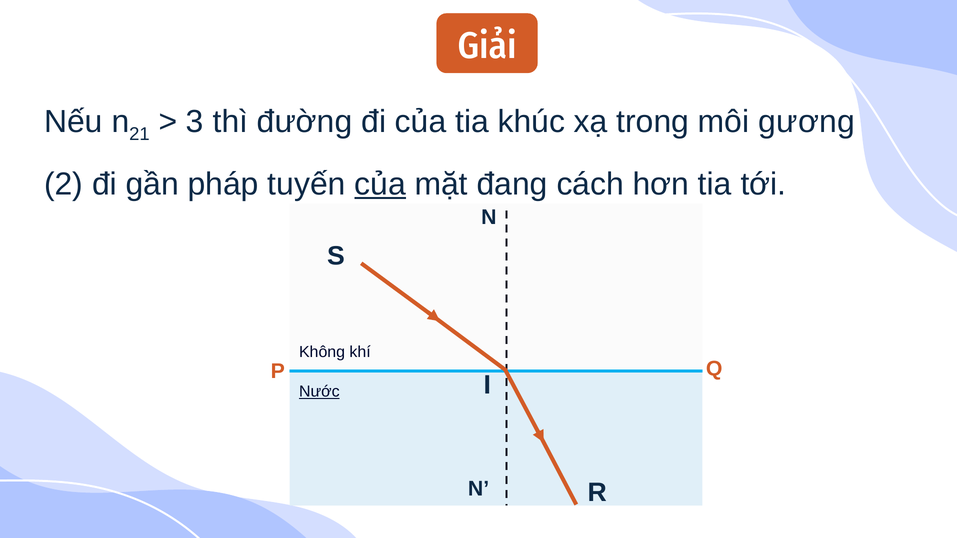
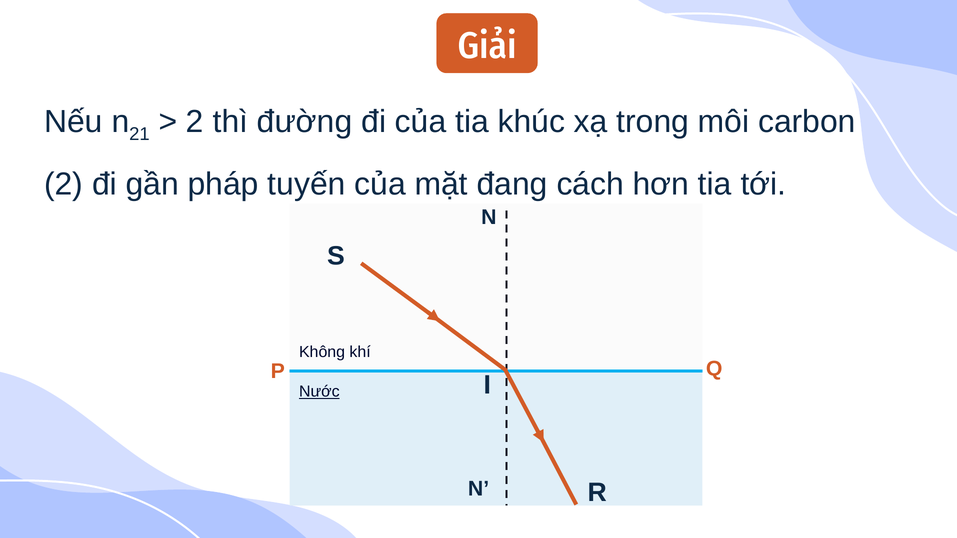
3 at (195, 122): 3 -> 2
gương: gương -> carbon
của at (380, 184) underline: present -> none
